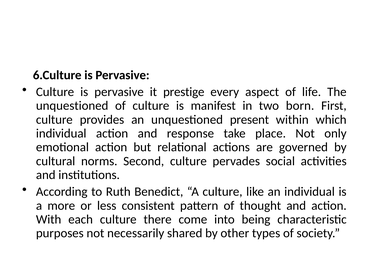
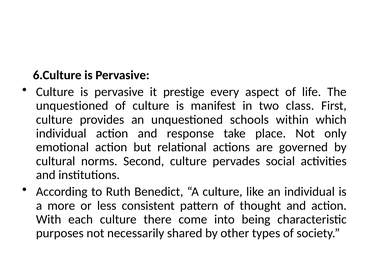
born: born -> class
present: present -> schools
